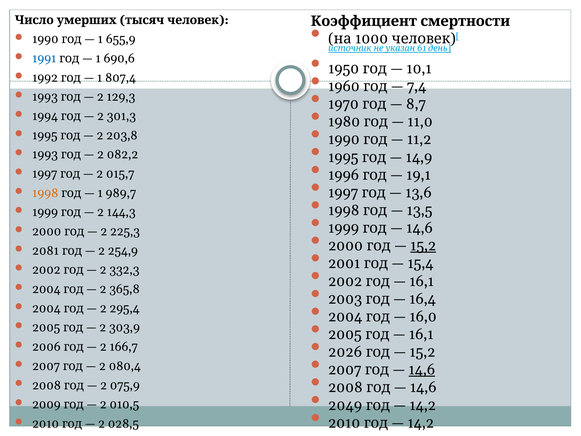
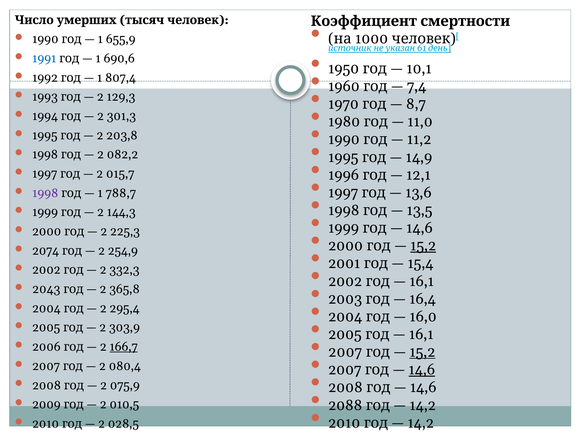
1993 at (45, 155): 1993 -> 1998
19,1: 19,1 -> 12,1
1998 at (45, 193) colour: orange -> purple
989,7: 989,7 -> 788,7
2081: 2081 -> 2074
2004 at (46, 289): 2004 -> 2043
166,7 underline: none -> present
2026 at (345, 352): 2026 -> 2007
15,2 at (422, 352) underline: none -> present
2049: 2049 -> 2088
